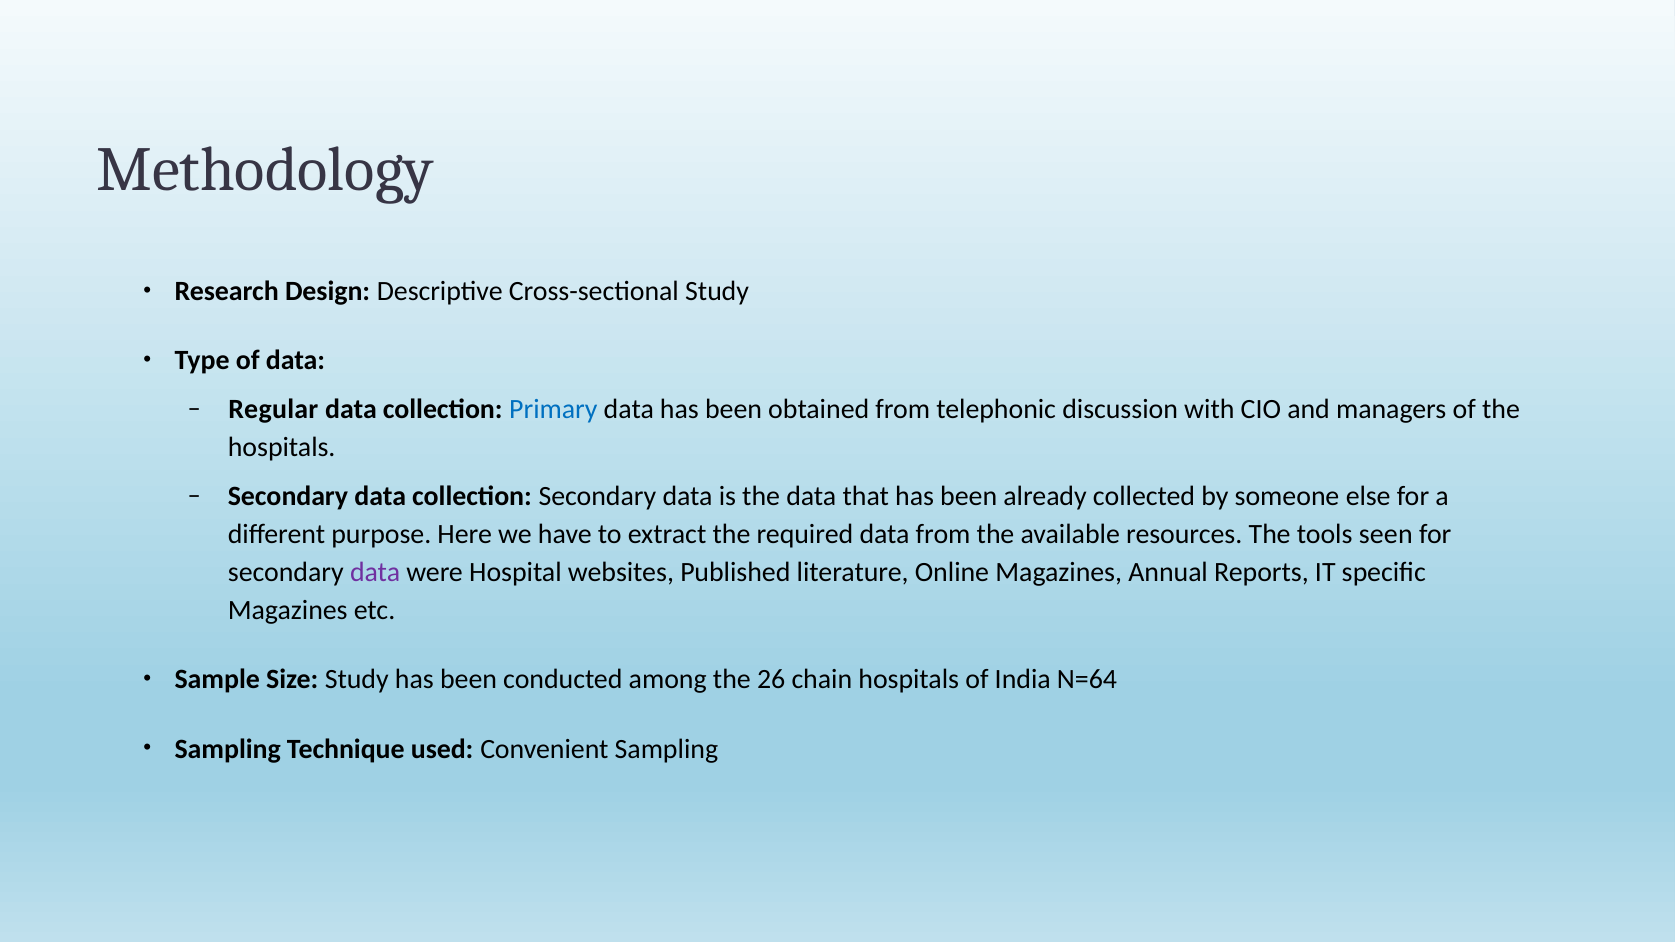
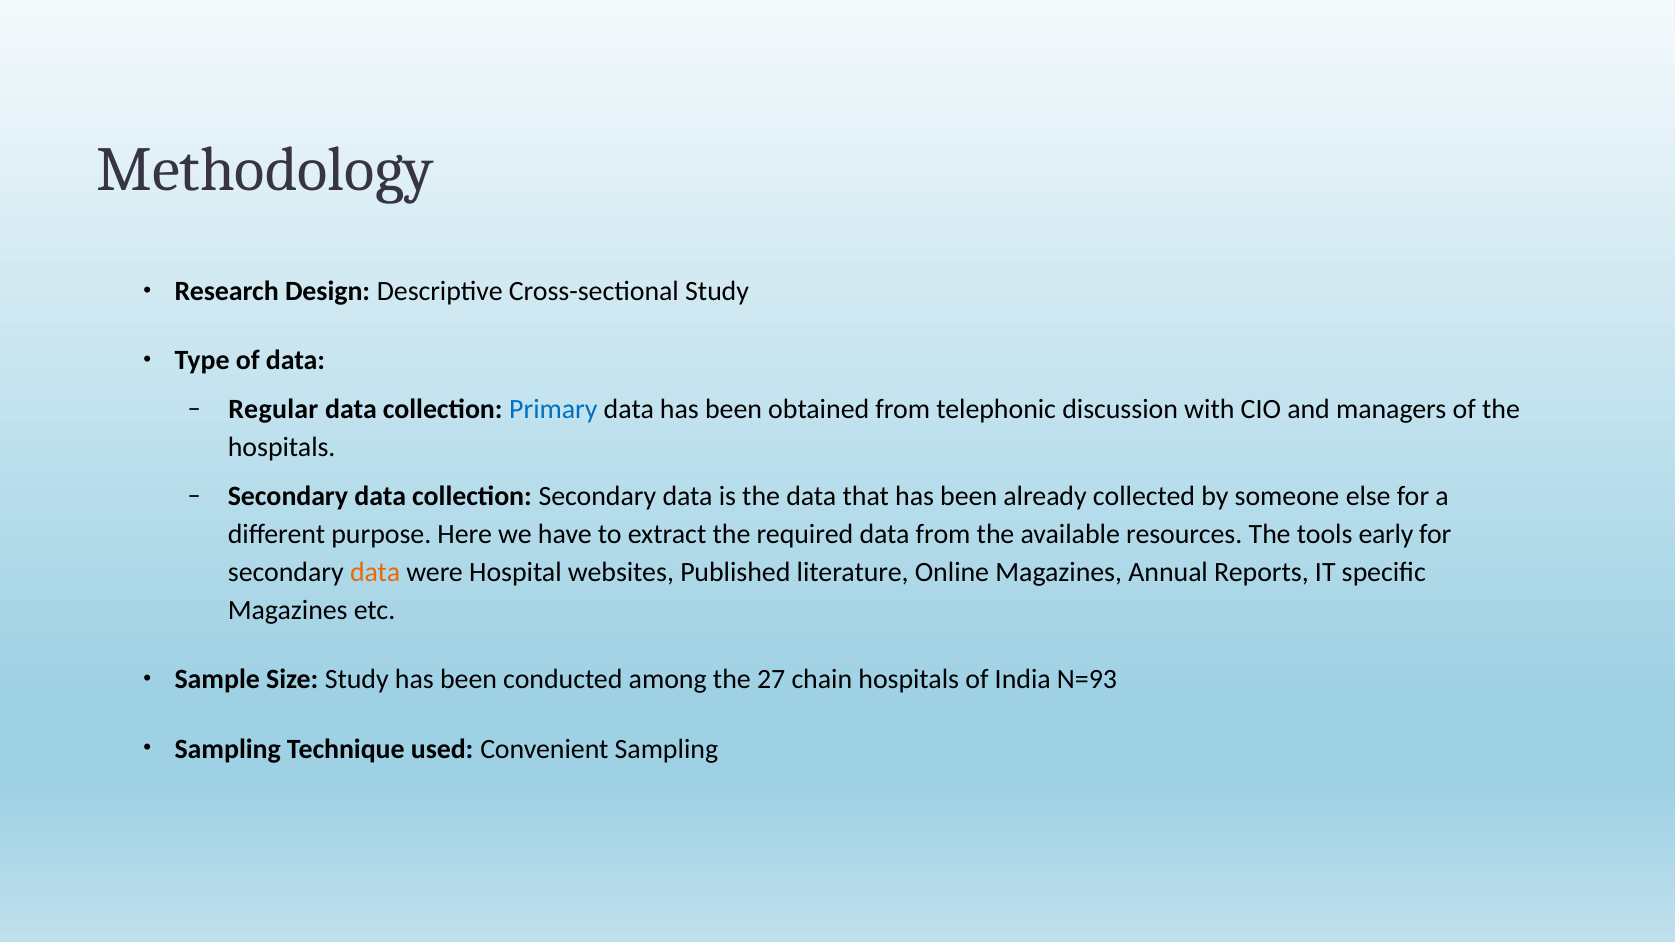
seen: seen -> early
data at (375, 572) colour: purple -> orange
26: 26 -> 27
N=64: N=64 -> N=93
